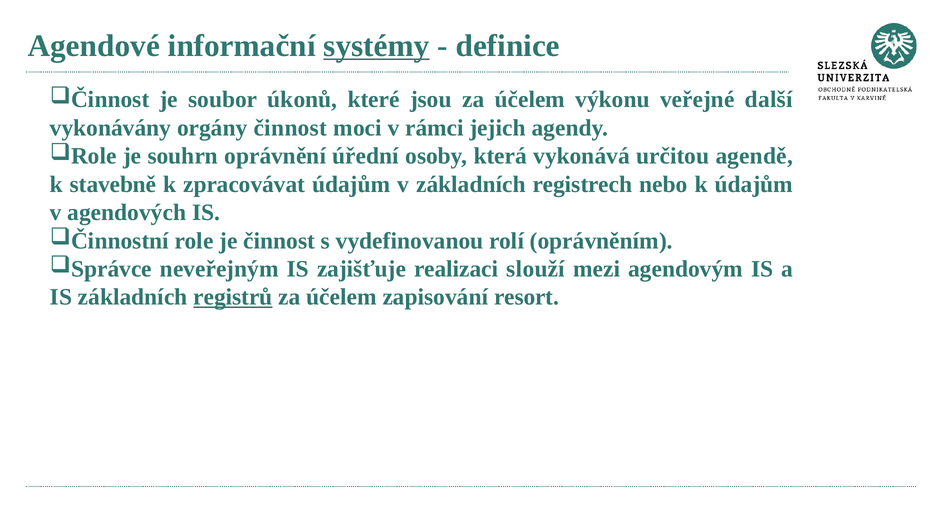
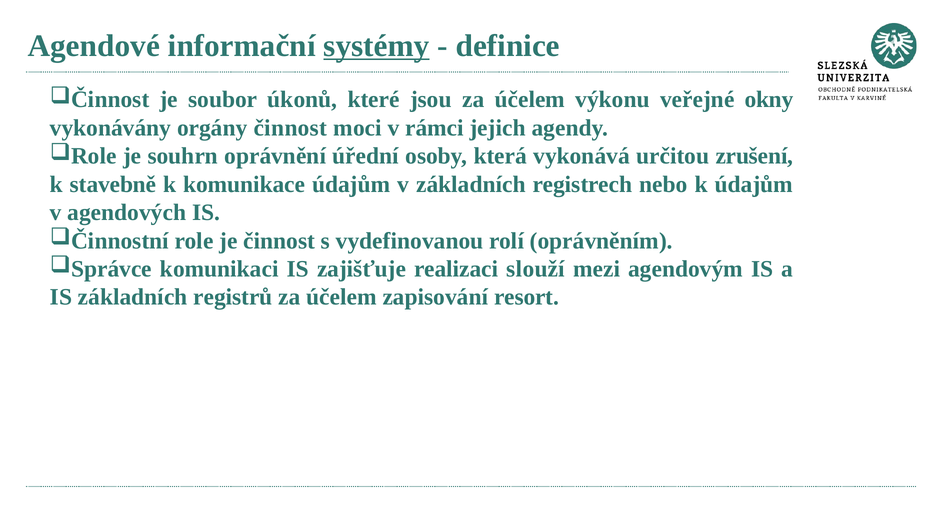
další: další -> okny
agendě: agendě -> zrušení
zpracovávat: zpracovávat -> komunikace
neveřejným: neveřejným -> komunikaci
registrů underline: present -> none
